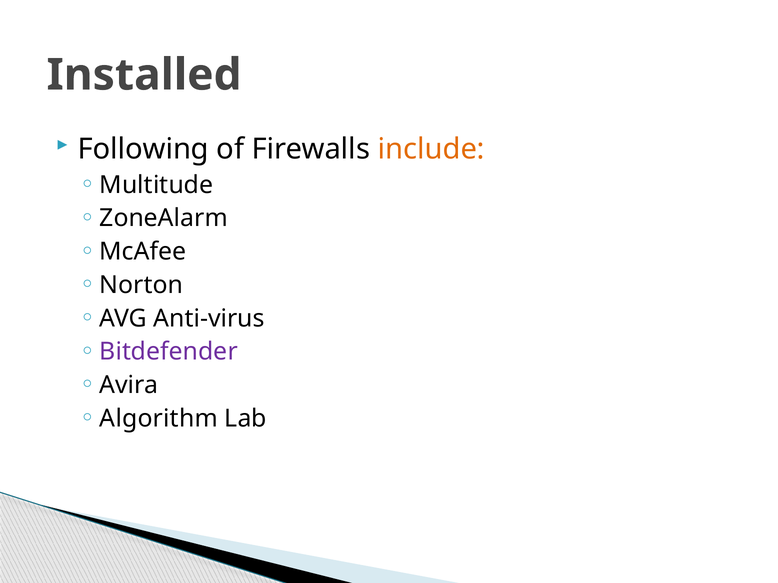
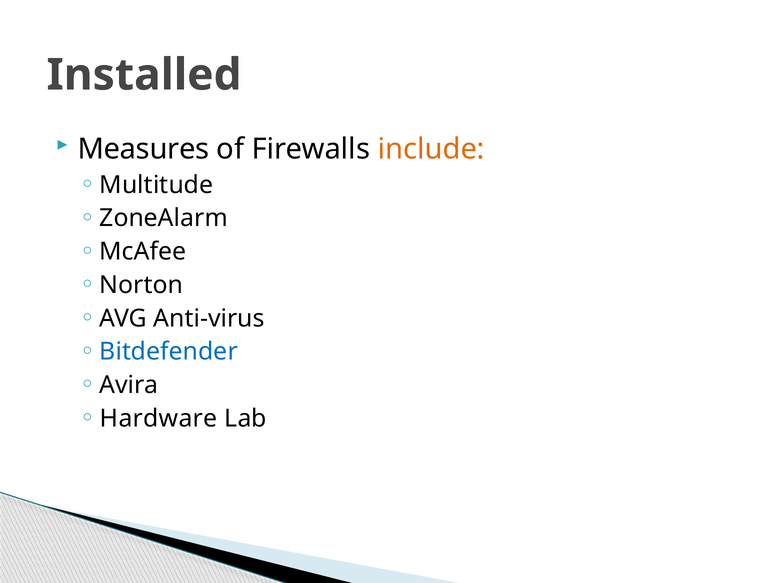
Following: Following -> Measures
Bitdefender colour: purple -> blue
Algorithm: Algorithm -> Hardware
